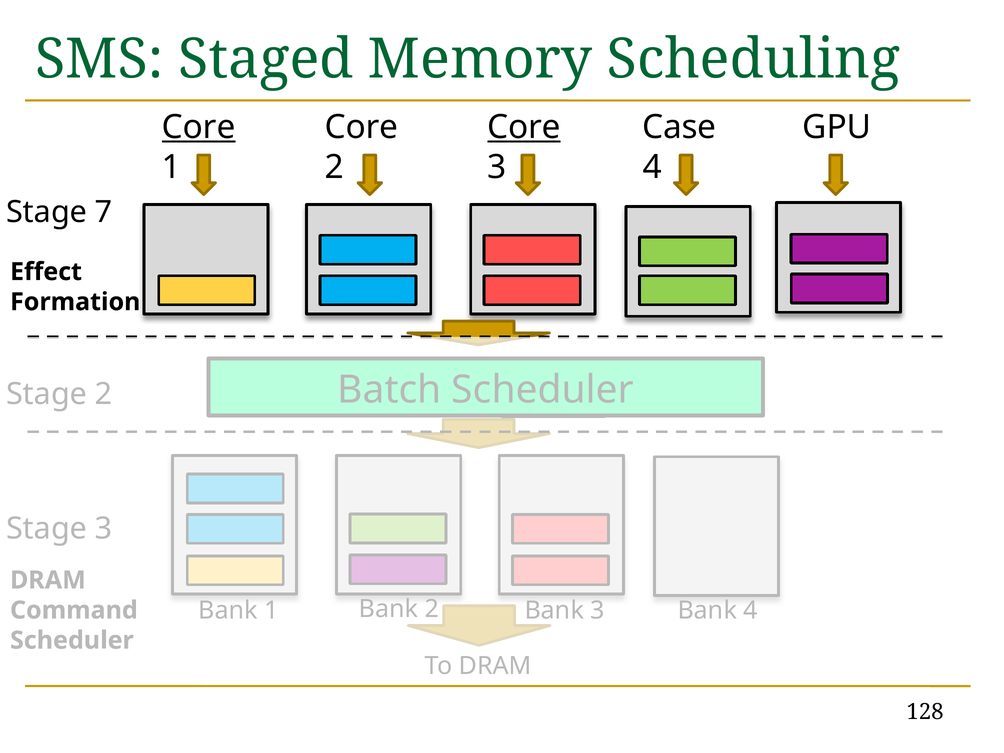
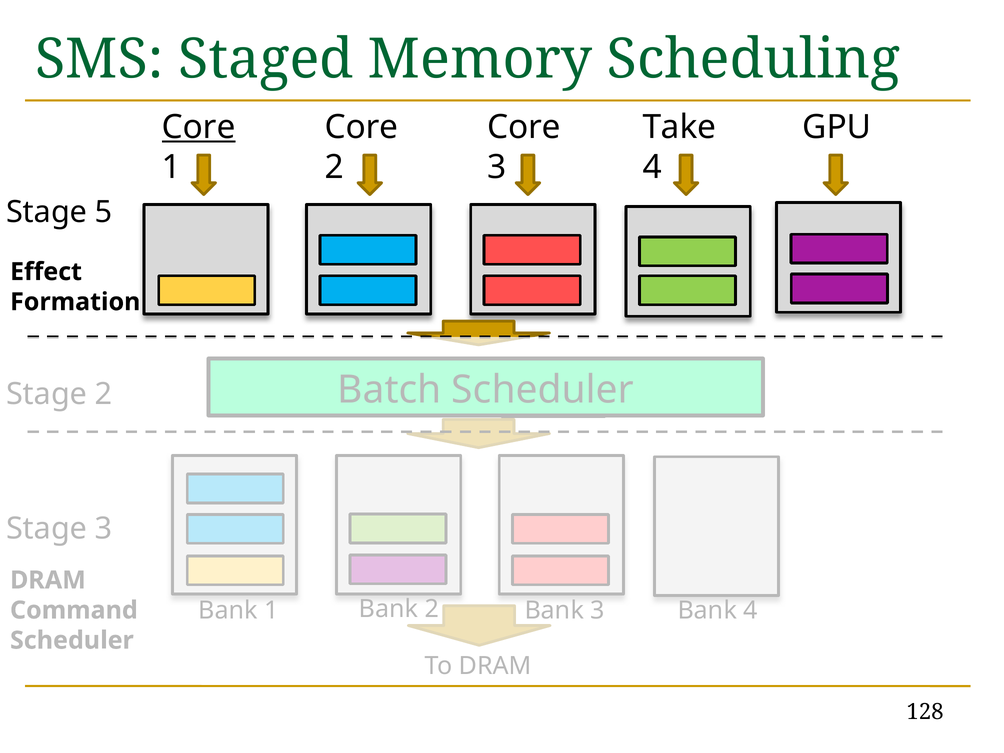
Core at (524, 127) underline: present -> none
Case: Case -> Take
7: 7 -> 5
